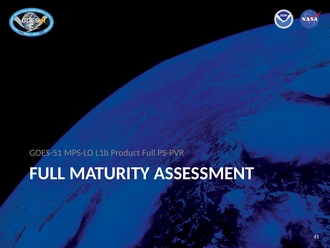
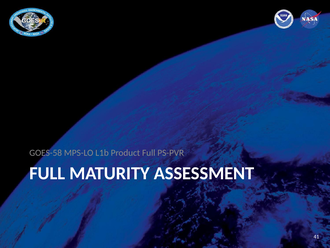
GOES-51: GOES-51 -> GOES-58
